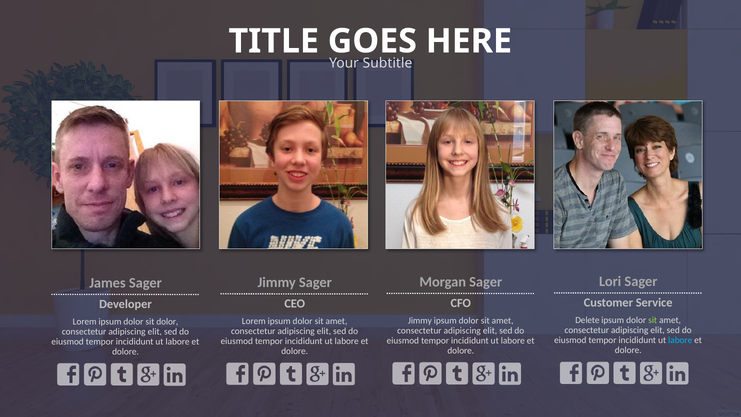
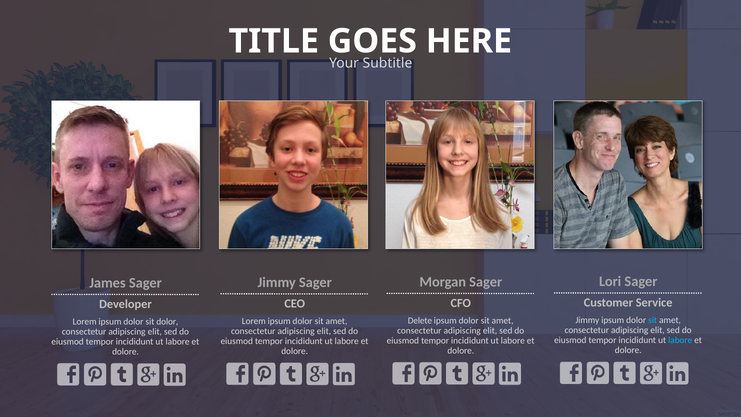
Delete at (587, 320): Delete -> Jimmy
sit at (653, 320) colour: light green -> light blue
Jimmy at (420, 321): Jimmy -> Delete
